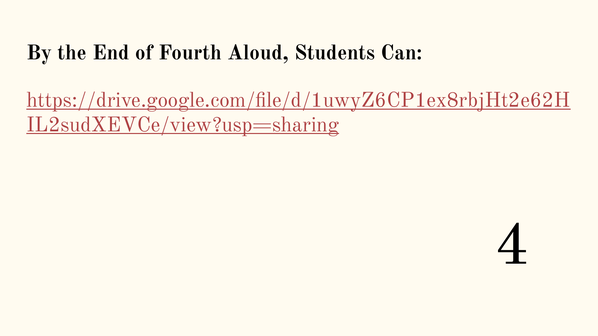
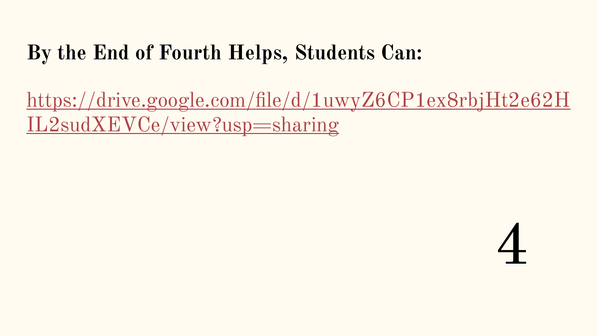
Aloud: Aloud -> Helps
